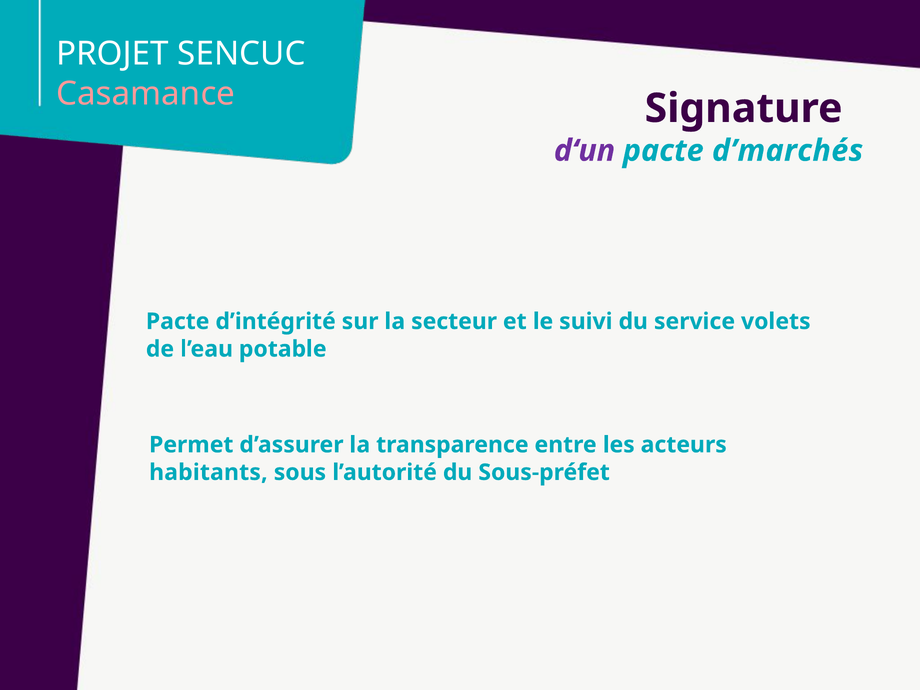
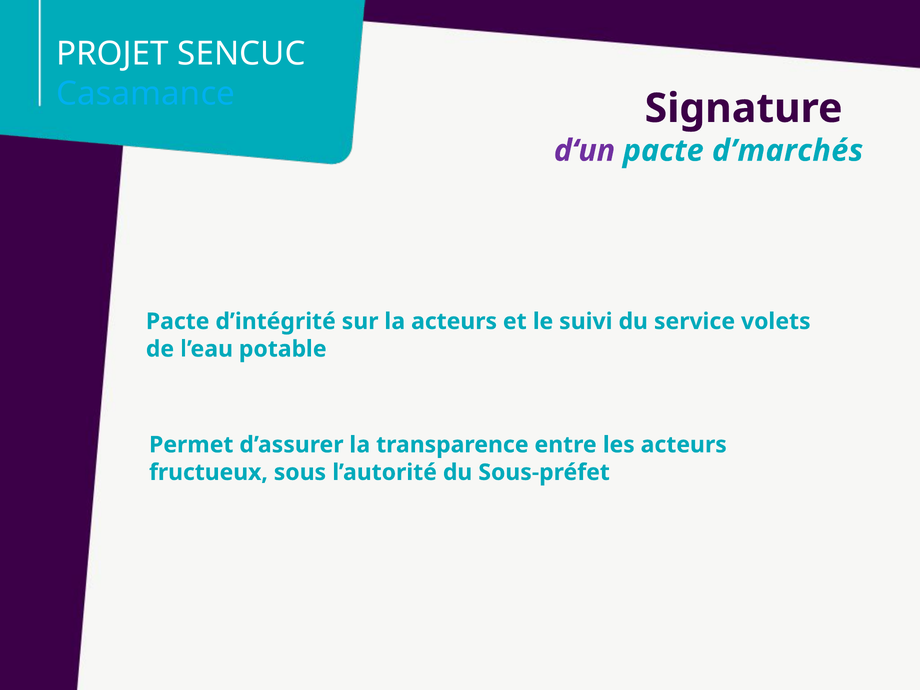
Casamance colour: pink -> light blue
la secteur: secteur -> acteurs
habitants: habitants -> fructueux
